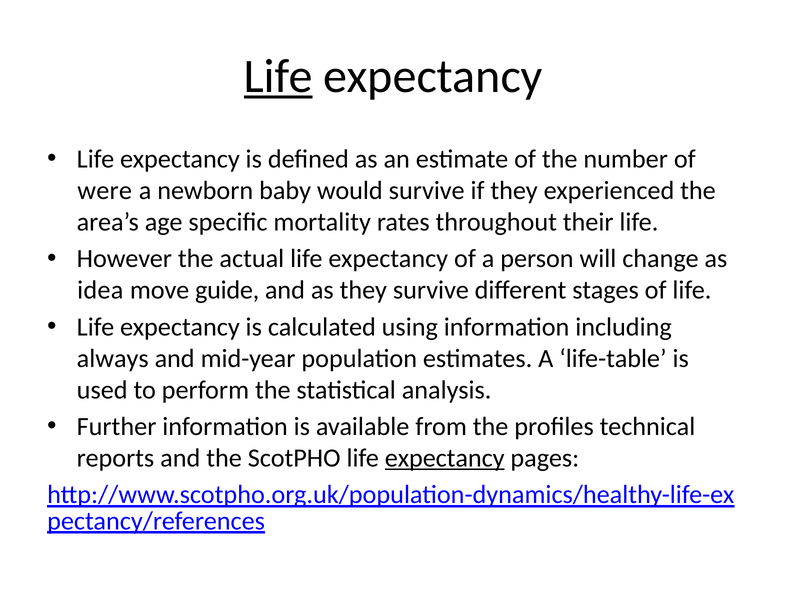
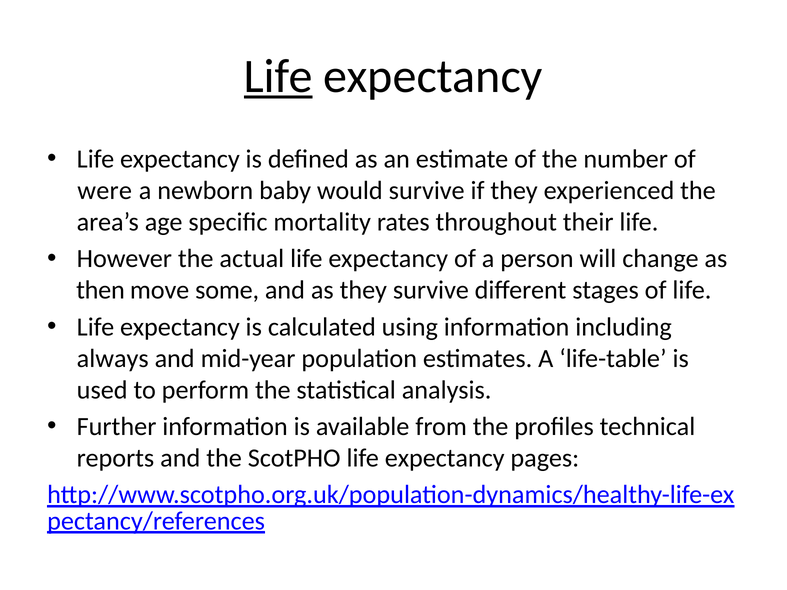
idea: idea -> then
guide: guide -> some
expectancy at (445, 458) underline: present -> none
